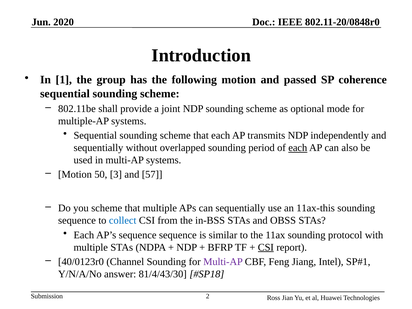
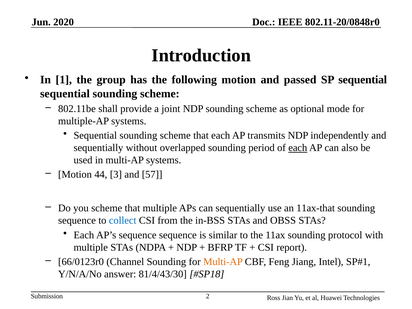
SP coherence: coherence -> sequential
50: 50 -> 44
11ax-this: 11ax-this -> 11ax-that
CSI at (266, 247) underline: present -> none
40/0123r0: 40/0123r0 -> 66/0123r0
Multi-AP at (223, 262) colour: purple -> orange
